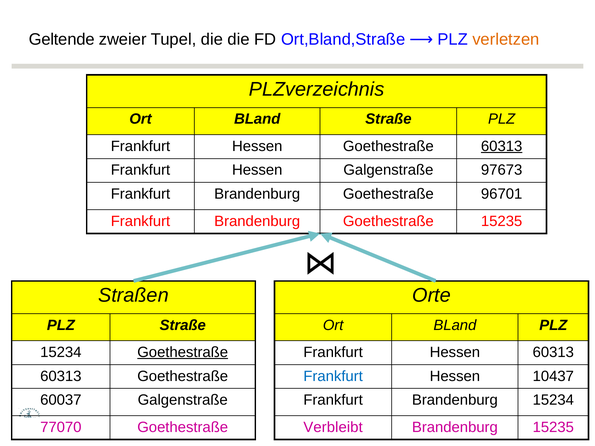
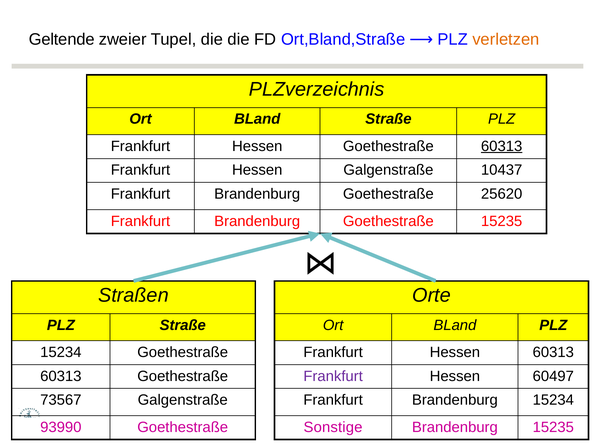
97673: 97673 -> 10437
96701: 96701 -> 25620
Goethestraße at (183, 352) underline: present -> none
Frankfurt at (333, 376) colour: blue -> purple
10437: 10437 -> 60497
60037: 60037 -> 73567
77070: 77070 -> 93990
Verbleibt: Verbleibt -> Sonstige
